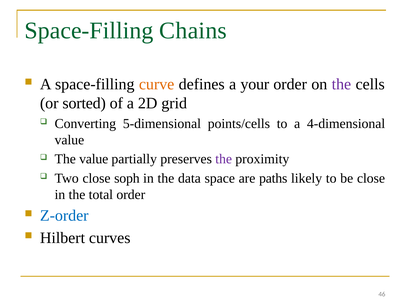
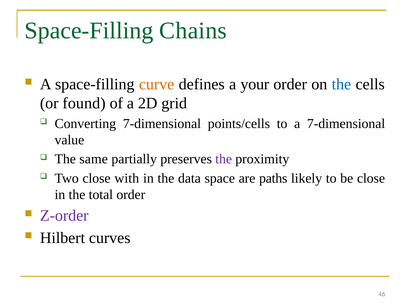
the at (341, 84) colour: purple -> blue
sorted: sorted -> found
Converting 5-dimensional: 5-dimensional -> 7-dimensional
a 4-dimensional: 4-dimensional -> 7-dimensional
The value: value -> same
soph: soph -> with
Z-order colour: blue -> purple
